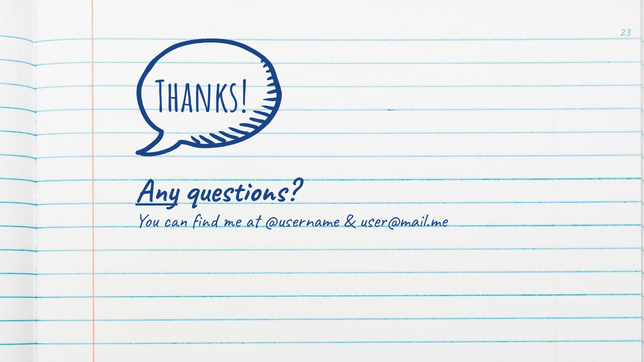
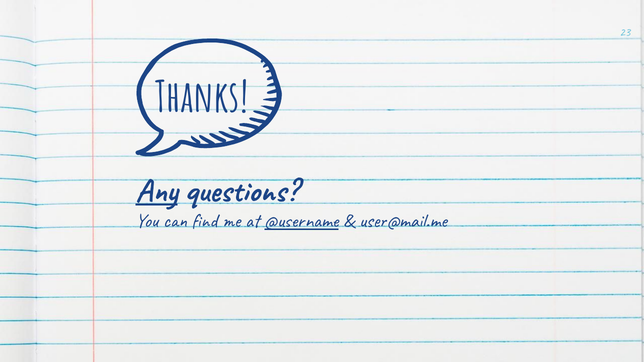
@username underline: none -> present
